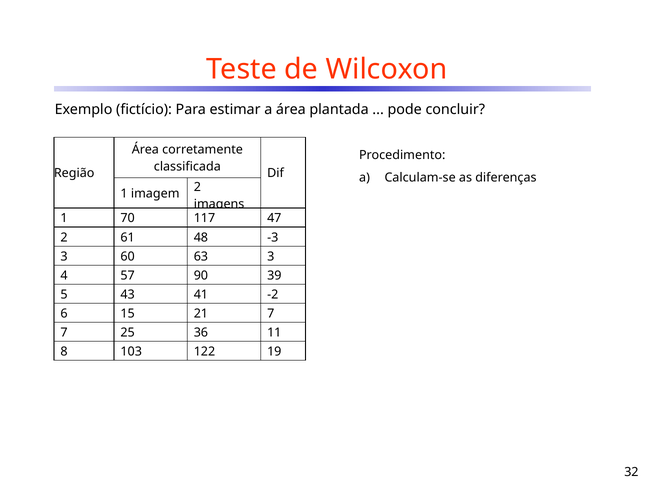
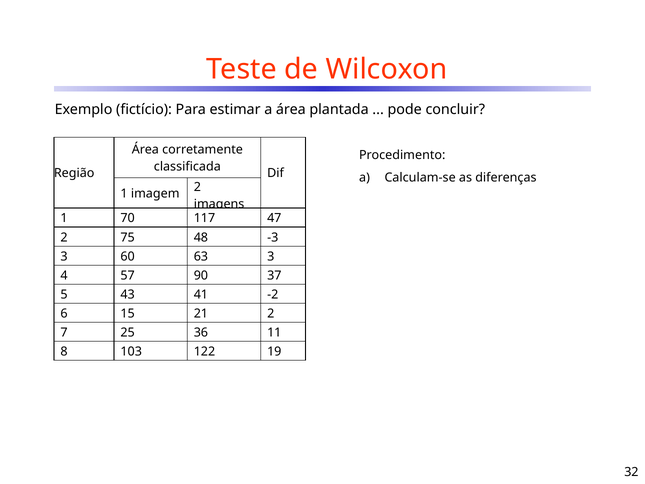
61: 61 -> 75
39: 39 -> 37
21 7: 7 -> 2
